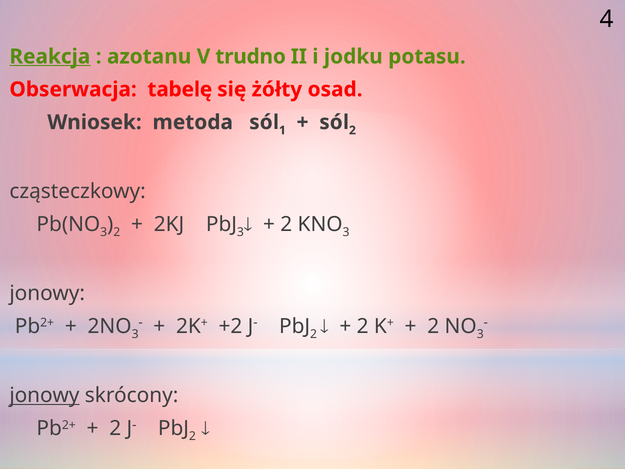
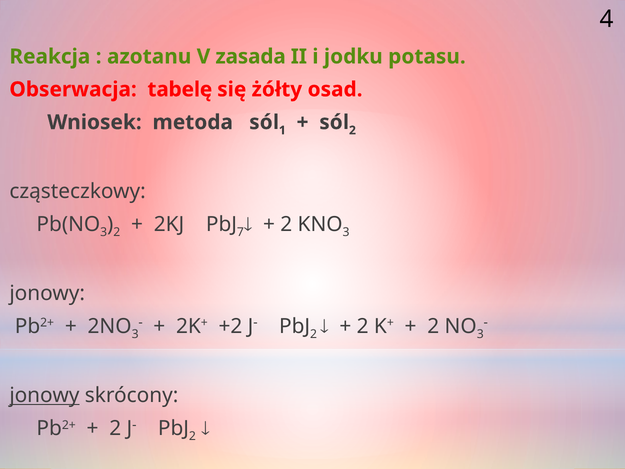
Reakcja underline: present -> none
trudno: trudno -> zasada
3 at (240, 232): 3 -> 7
